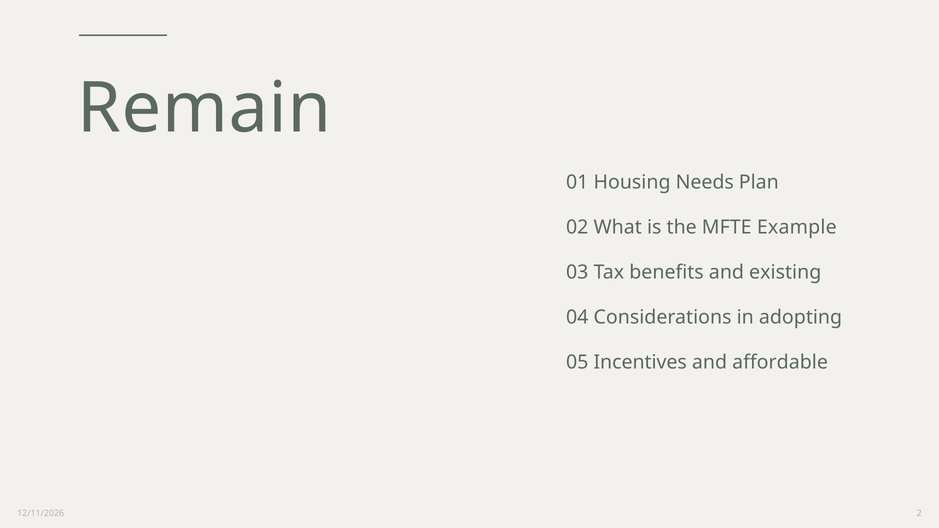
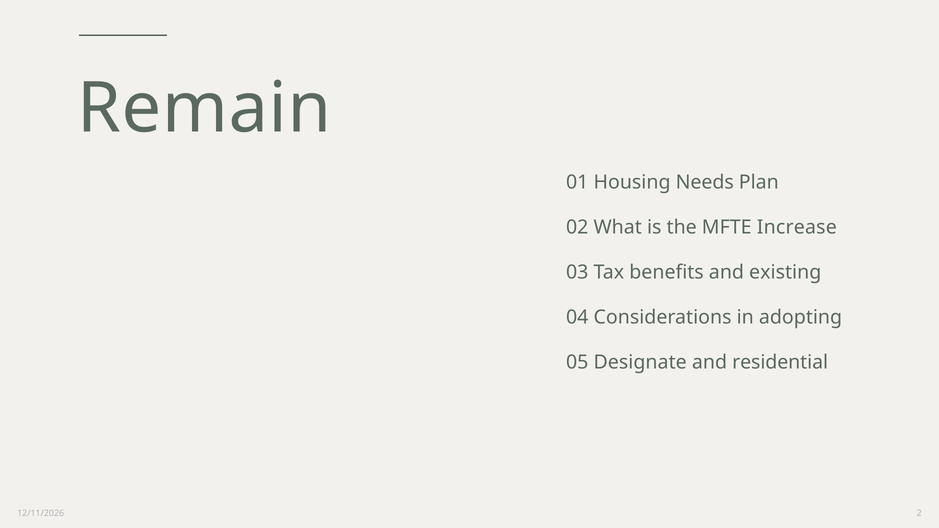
Example: Example -> Increase
Incentives: Incentives -> Designate
affordable: affordable -> residential
